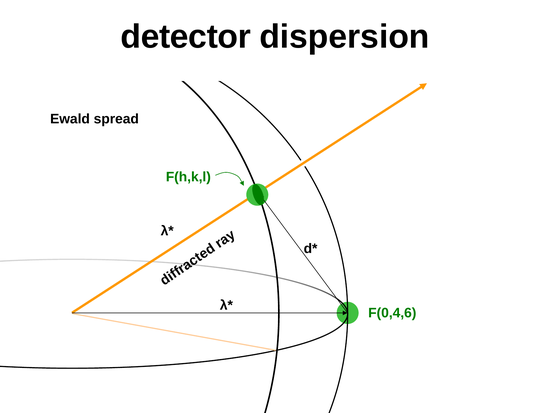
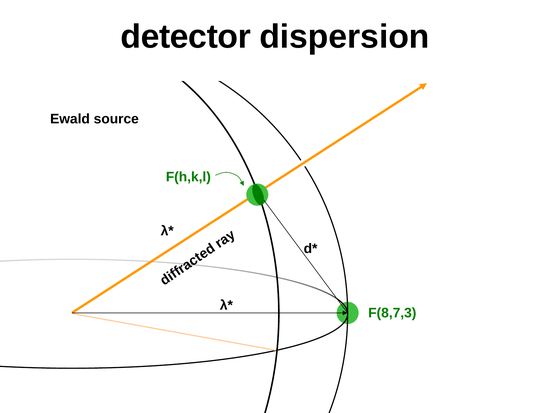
spread: spread -> source
F(0,4,6: F(0,4,6 -> F(8,7,3
